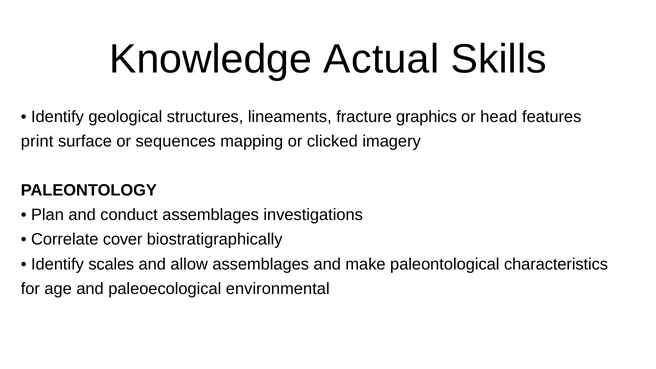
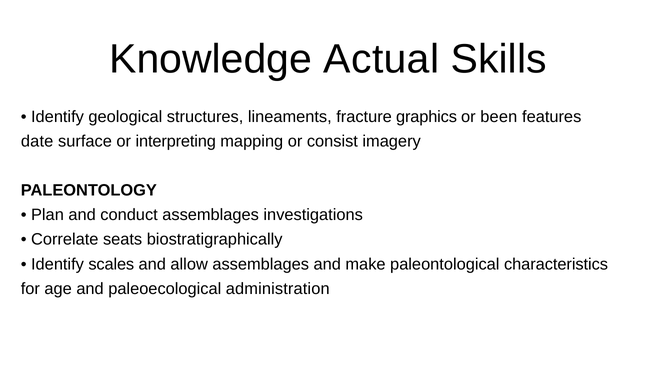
head: head -> been
print: print -> date
sequences: sequences -> interpreting
clicked: clicked -> consist
cover: cover -> seats
environmental: environmental -> administration
